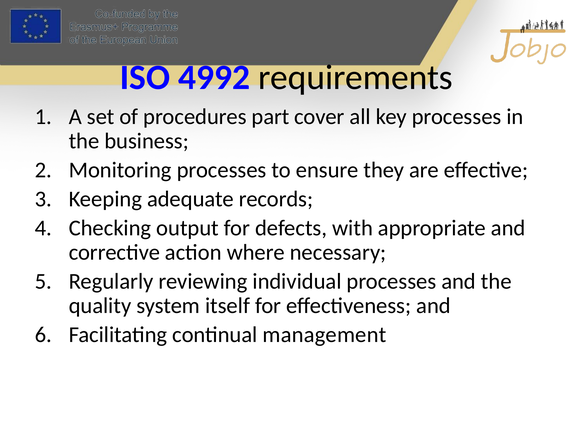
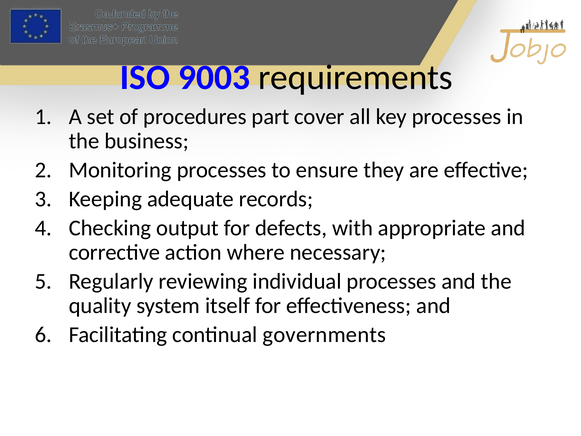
4992: 4992 -> 9003
management: management -> governments
